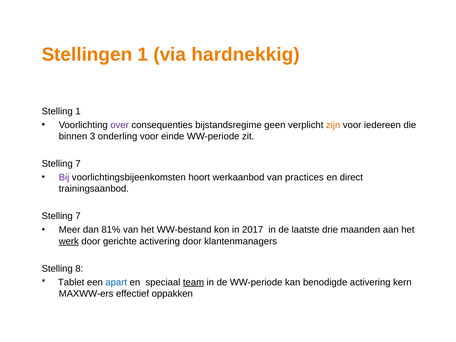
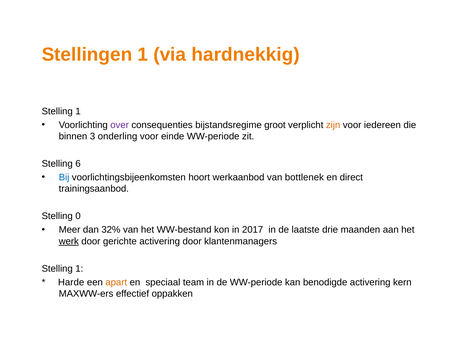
geen: geen -> groot
7 at (78, 164): 7 -> 6
Bij colour: purple -> blue
practices: practices -> bottlenek
7 at (78, 216): 7 -> 0
81%: 81% -> 32%
8 at (79, 269): 8 -> 1
Tablet: Tablet -> Harde
apart colour: blue -> orange
team underline: present -> none
